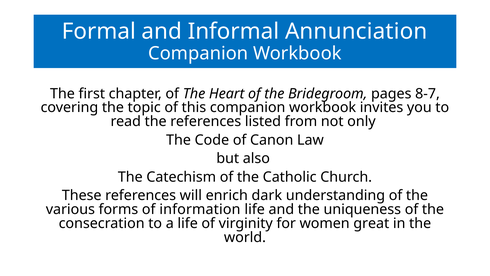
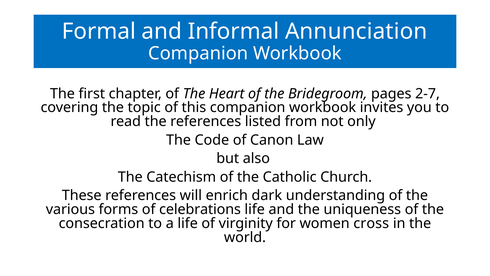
8-7: 8-7 -> 2-7
information: information -> celebrations
great: great -> cross
